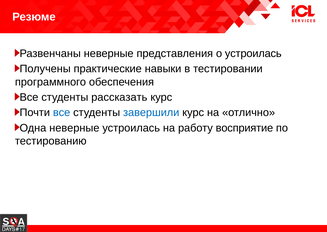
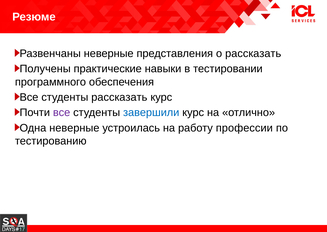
о устроилась: устроилась -> рассказать
все at (62, 113) colour: blue -> purple
восприятие: восприятие -> профессии
